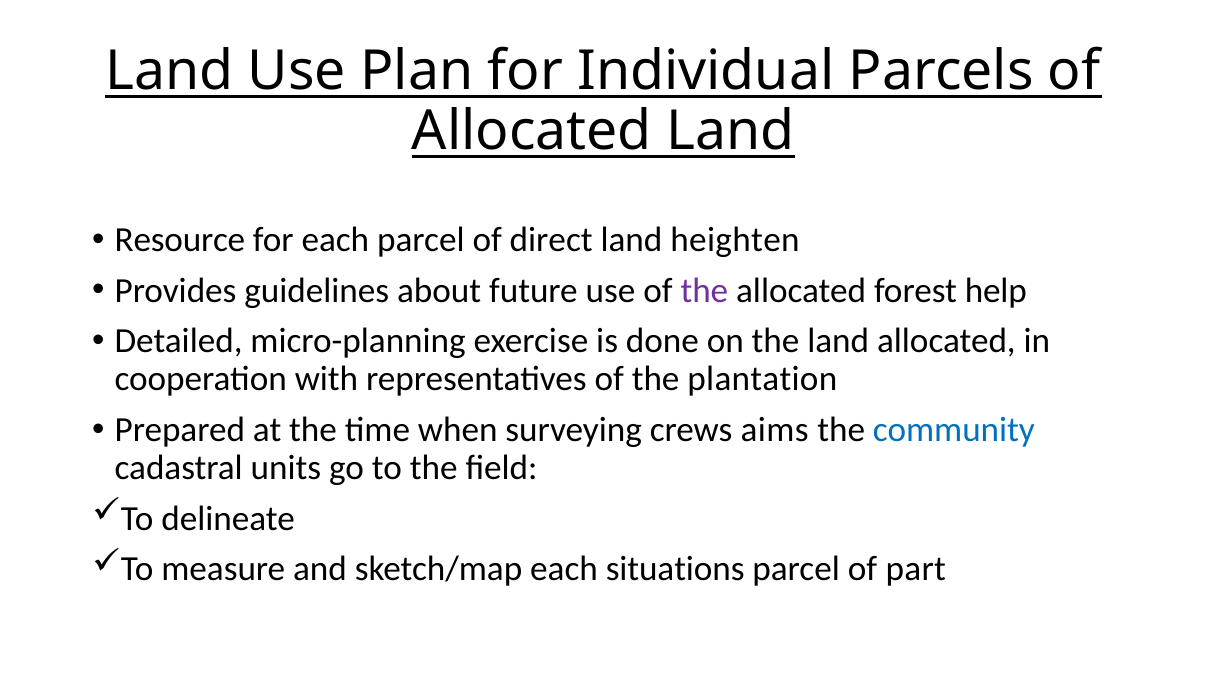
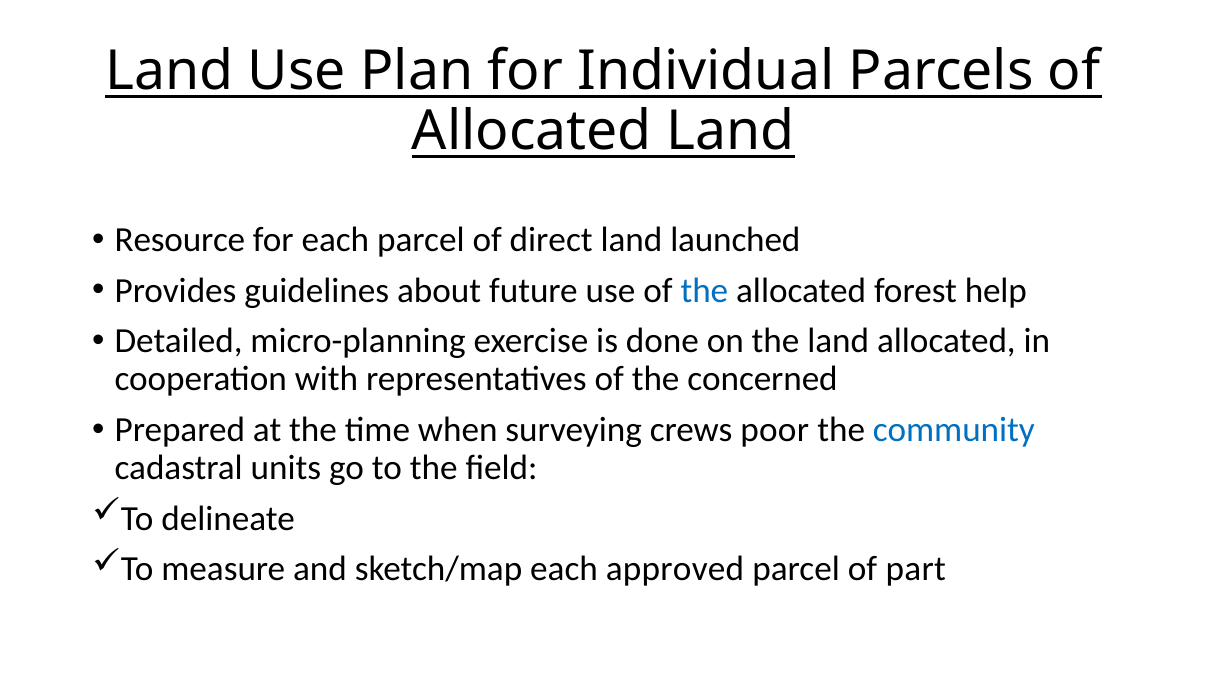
heighten: heighten -> launched
the at (704, 291) colour: purple -> blue
plantation: plantation -> concerned
aims: aims -> poor
situations: situations -> approved
